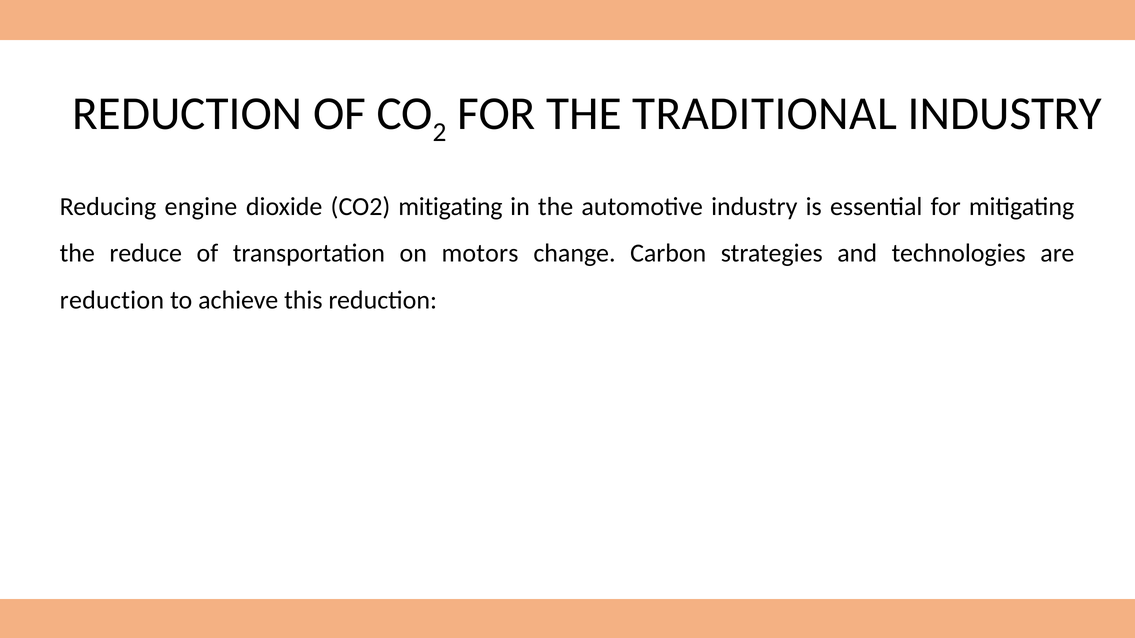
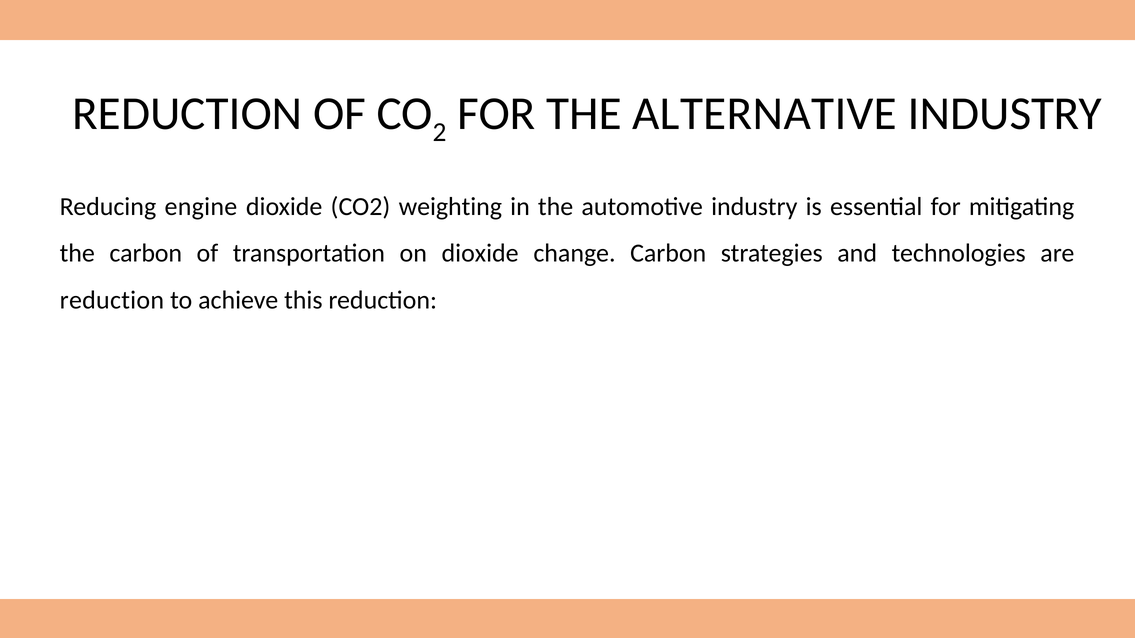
TRADITIONAL: TRADITIONAL -> ALTERNATIVE
CO2 mitigating: mitigating -> weighting
the reduce: reduce -> carbon
on motors: motors -> dioxide
